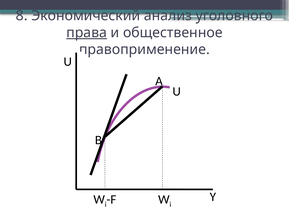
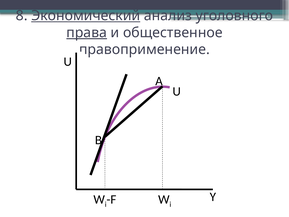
Экономический underline: none -> present
